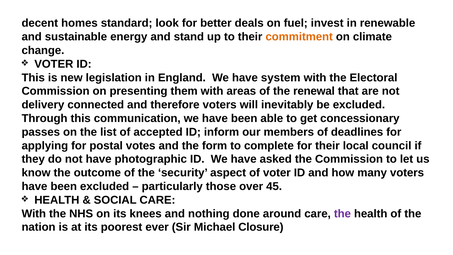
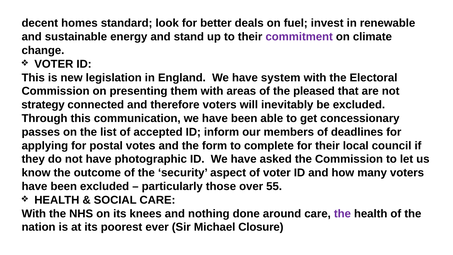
commitment colour: orange -> purple
renewal: renewal -> pleased
delivery: delivery -> strategy
45: 45 -> 55
